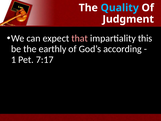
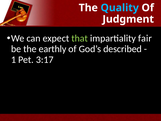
that colour: pink -> light green
this: this -> fair
according: according -> described
7:17: 7:17 -> 3:17
